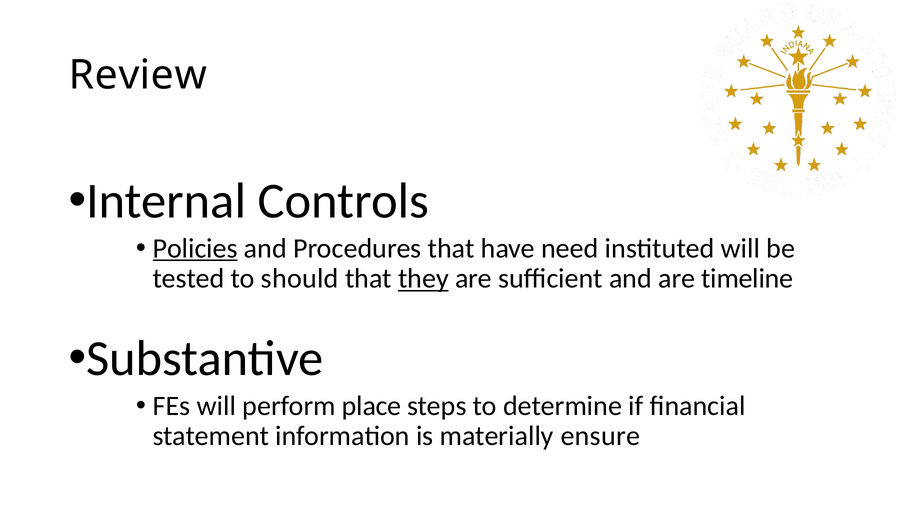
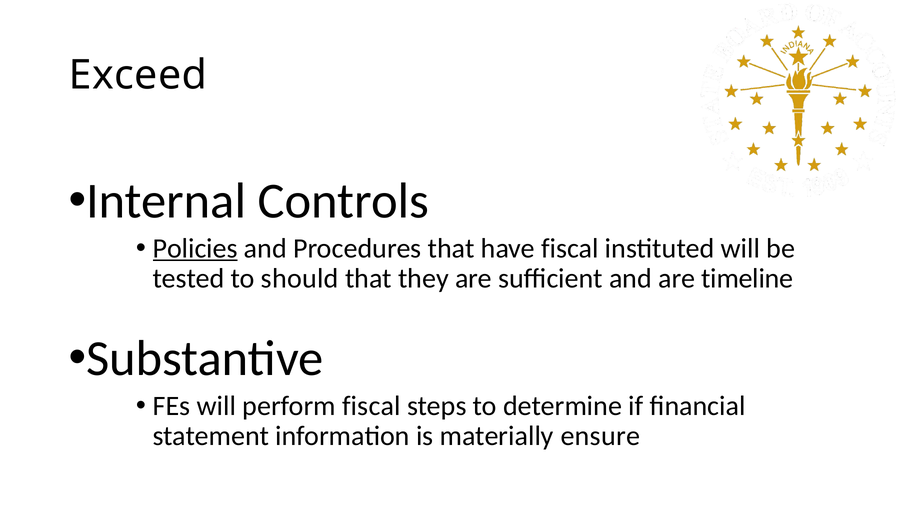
Review: Review -> Exceed
have need: need -> fiscal
they underline: present -> none
perform place: place -> fiscal
